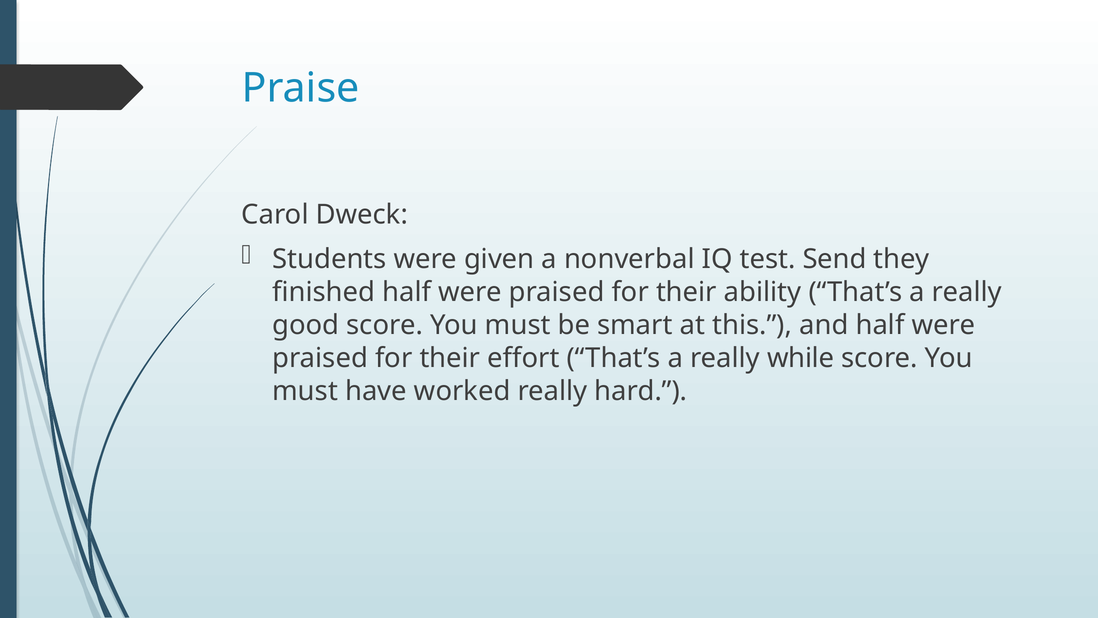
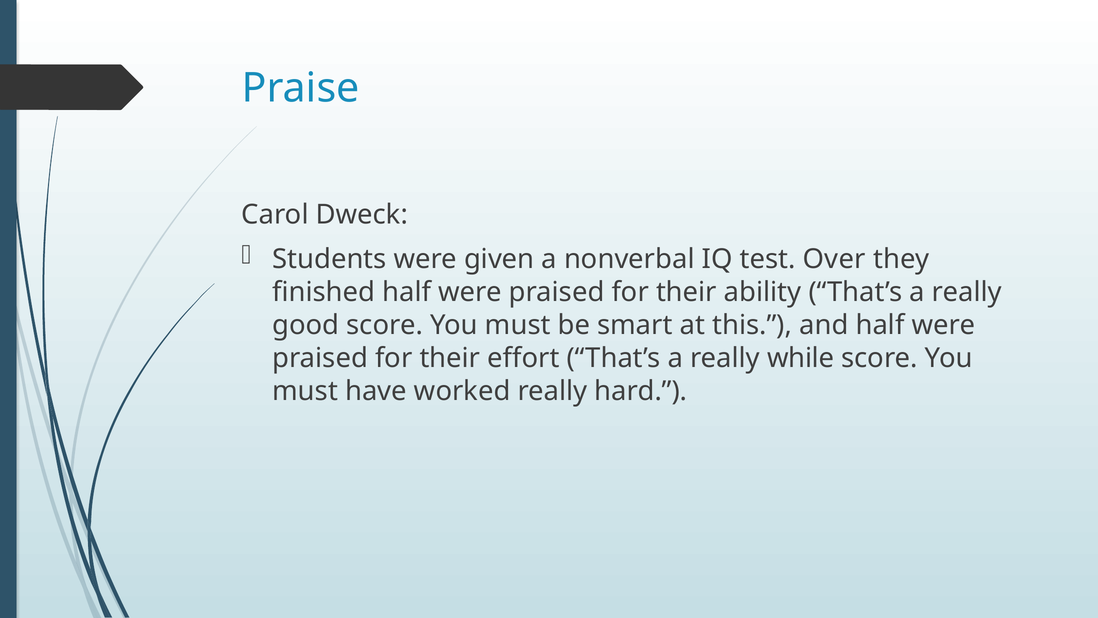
Send: Send -> Over
